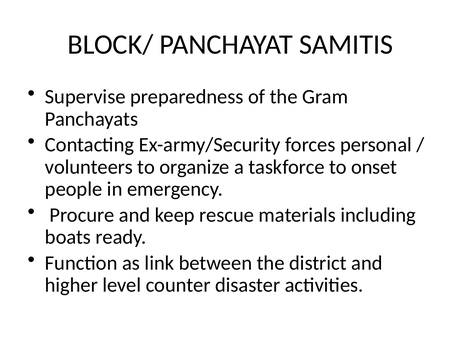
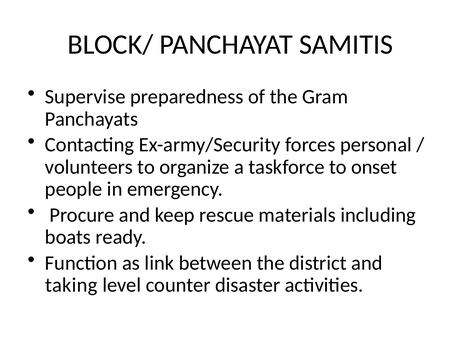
higher: higher -> taking
